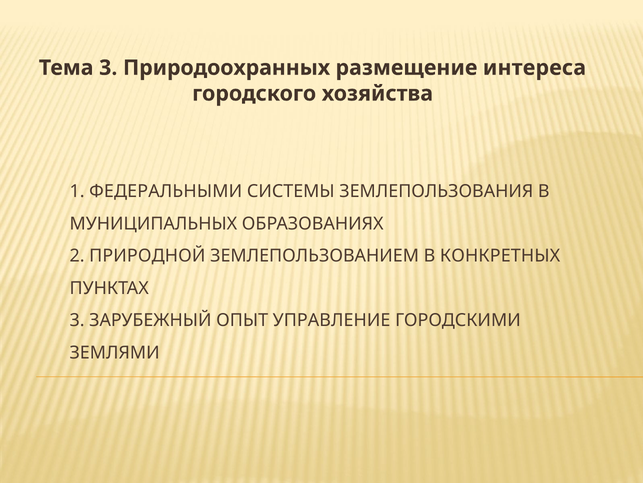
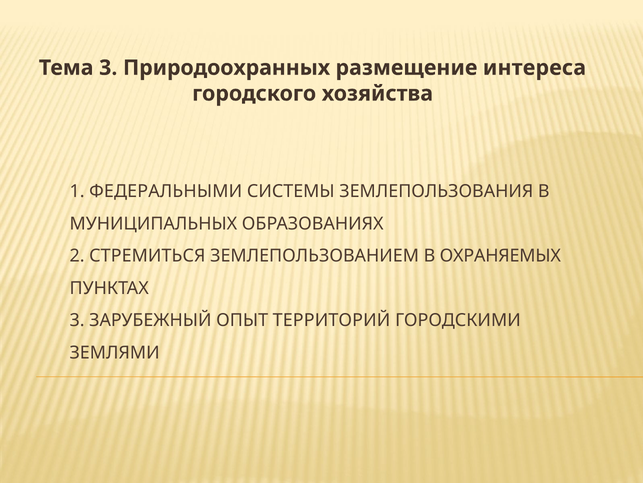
ПРИРОДНОЙ: ПРИРОДНОЙ -> СТРЕМИТЬСЯ
КОНКРЕТНЫХ: КОНКРЕТНЫХ -> ОХРАНЯЕМЫХ
УПРАВЛЕНИЕ: УПРАВЛЕНИЕ -> ТЕРРИТОРИЙ
